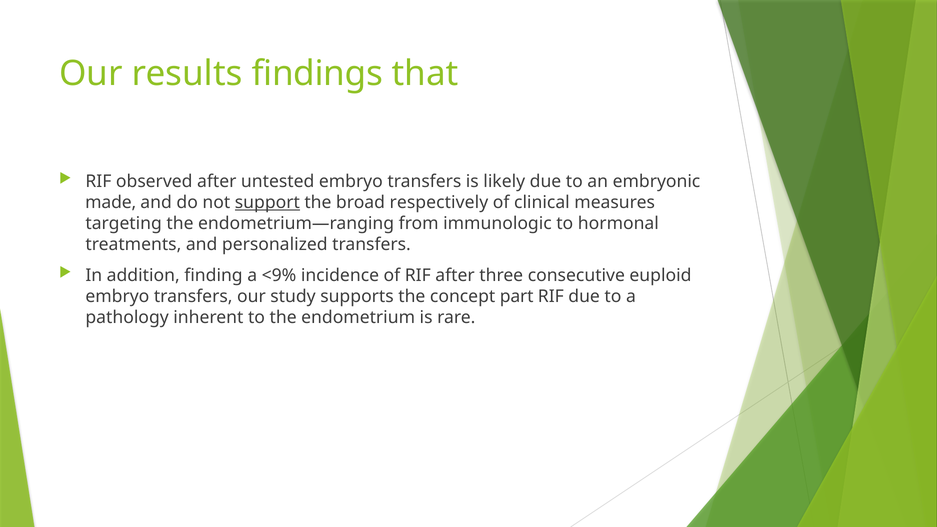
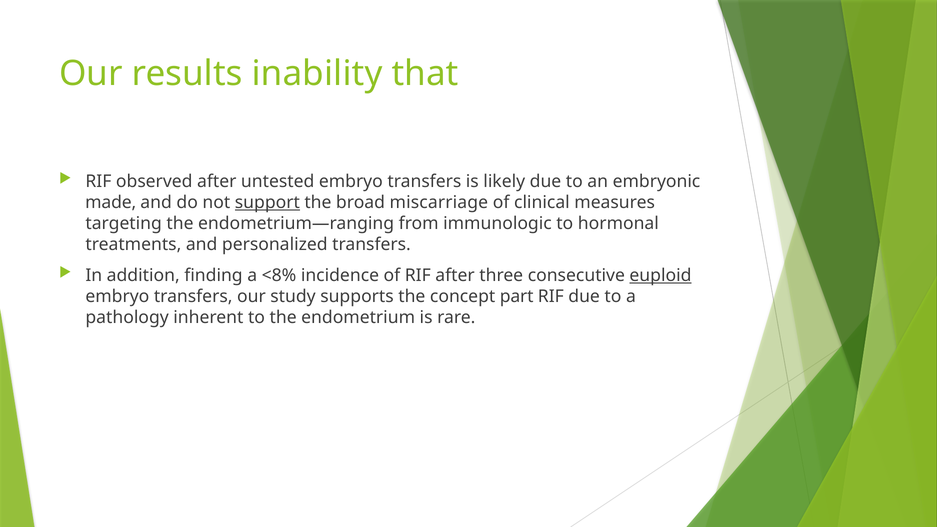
findings: findings -> inability
respectively: respectively -> miscarriage
<9%: <9% -> <8%
euploid underline: none -> present
